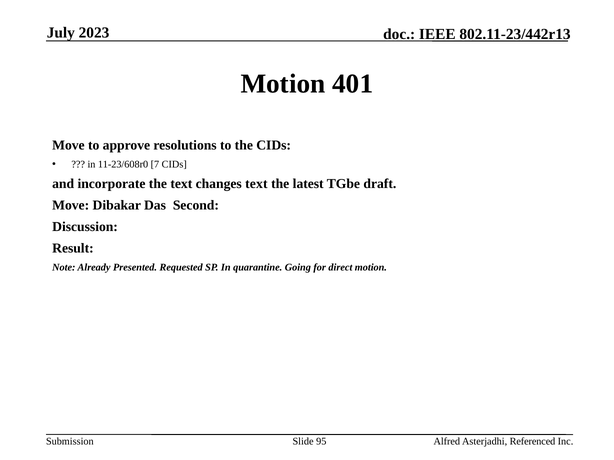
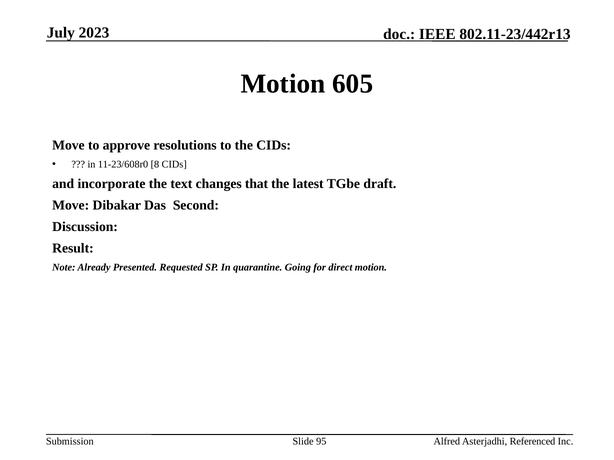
401: 401 -> 605
7: 7 -> 8
changes text: text -> that
